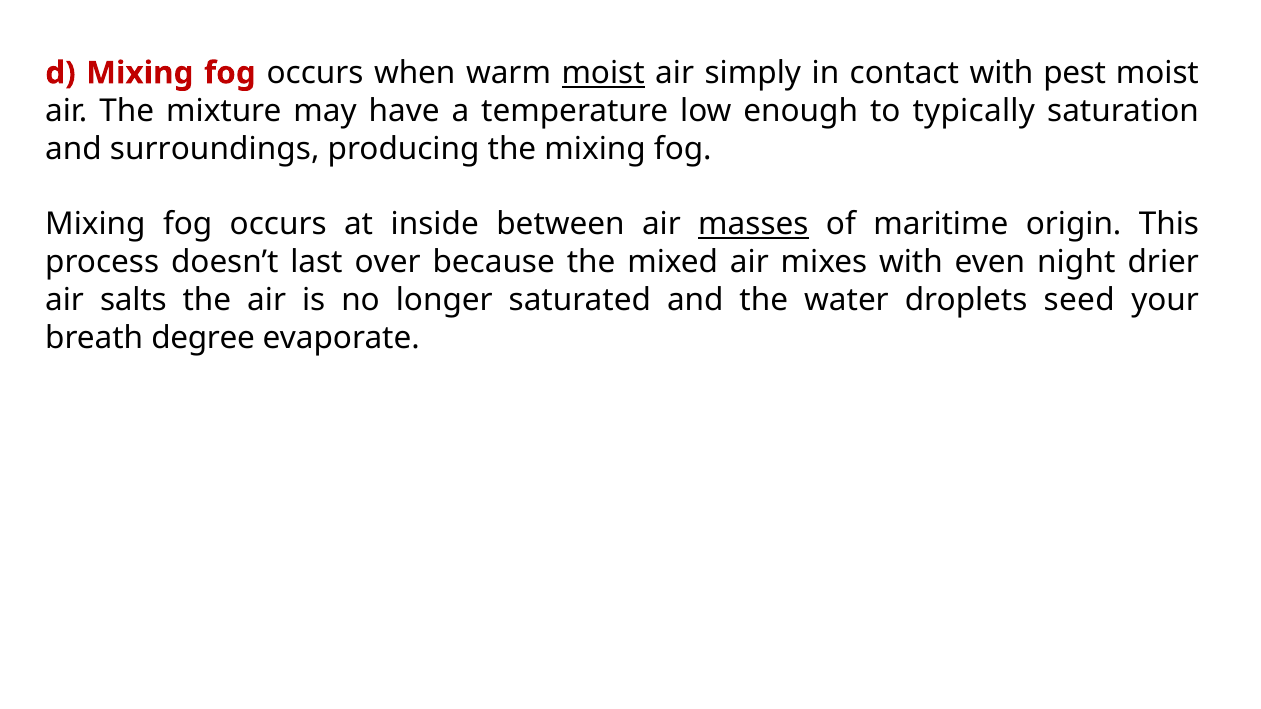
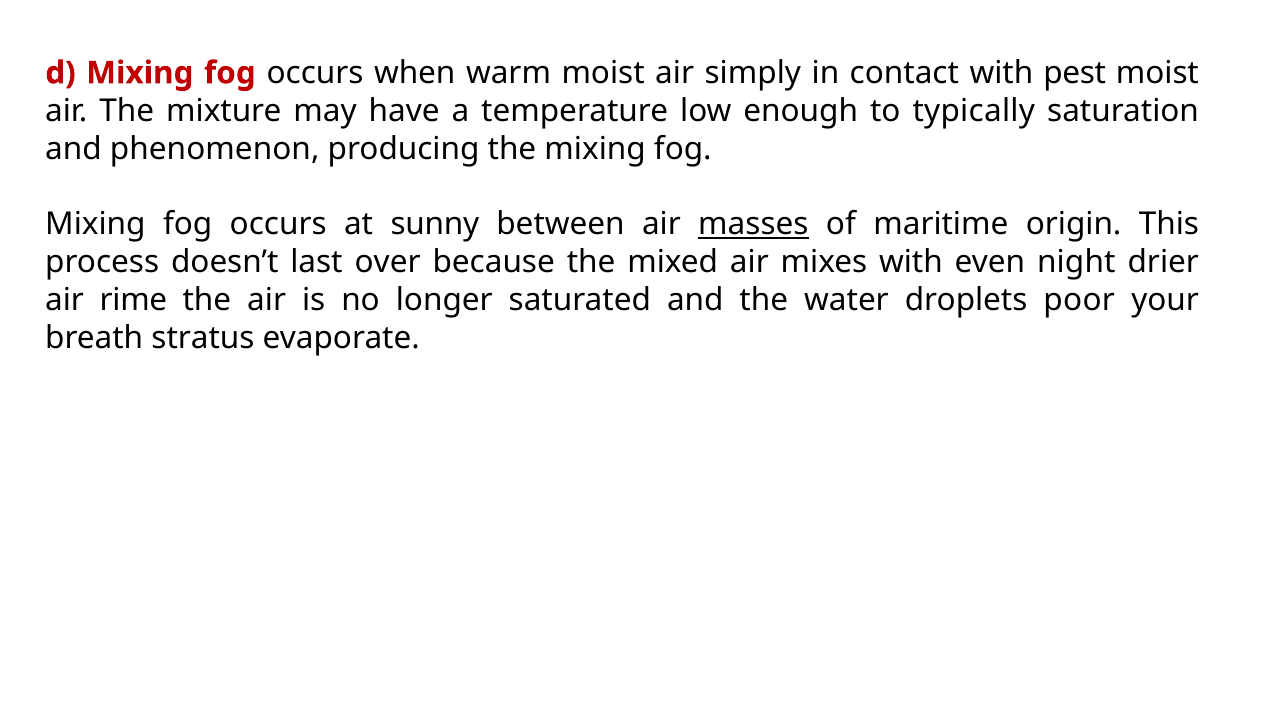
moist at (603, 73) underline: present -> none
surroundings: surroundings -> phenomenon
inside: inside -> sunny
salts: salts -> rime
seed: seed -> poor
degree: degree -> stratus
